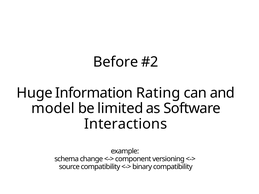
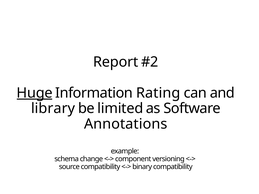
Before: Before -> Report
Huge underline: none -> present
model: model -> library
Interactions: Interactions -> Annotations
